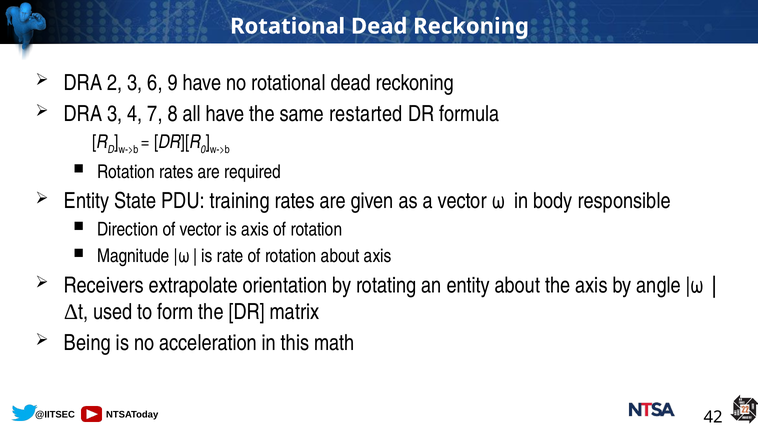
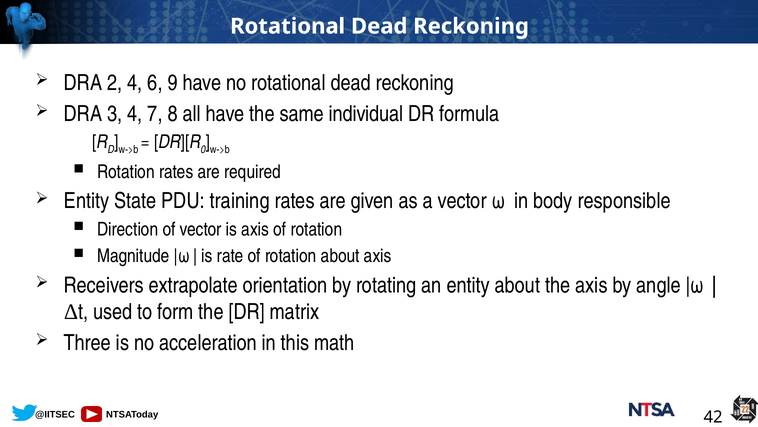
2 3: 3 -> 4
restarted: restarted -> individual
Being: Being -> Three
